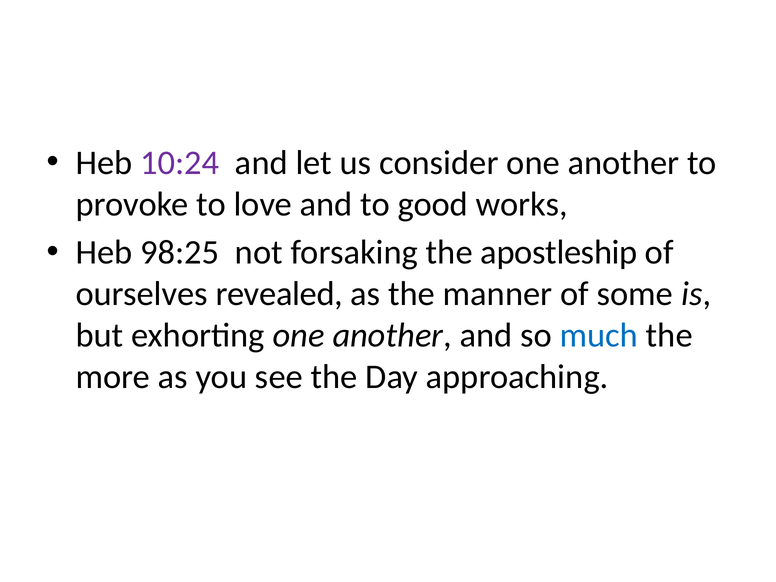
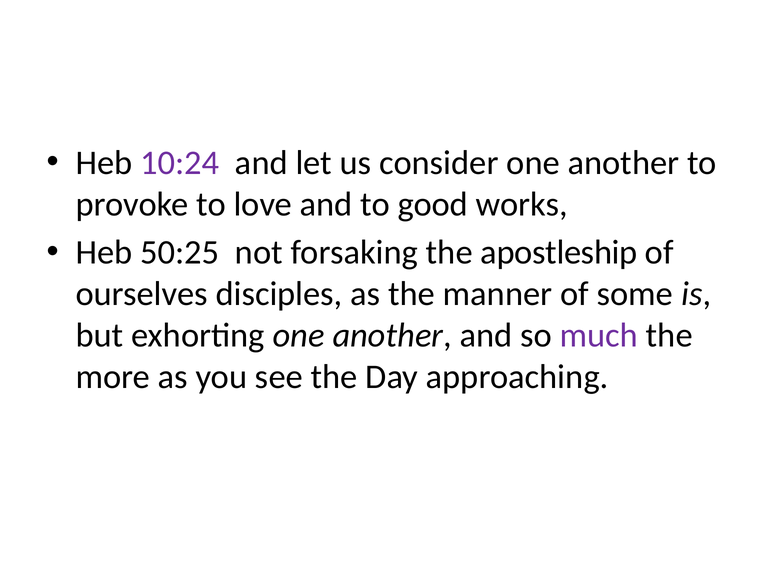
98:25: 98:25 -> 50:25
revealed: revealed -> disciples
much colour: blue -> purple
